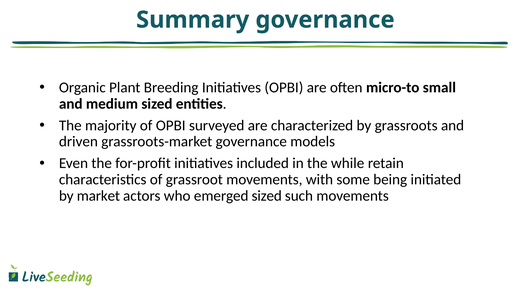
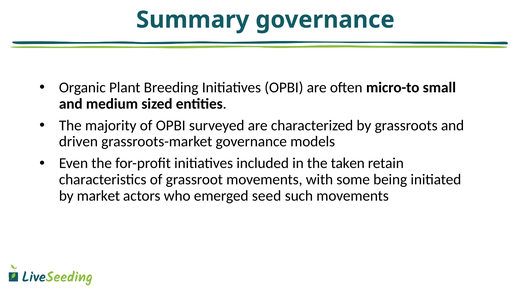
while: while -> taken
emerged sized: sized -> seed
